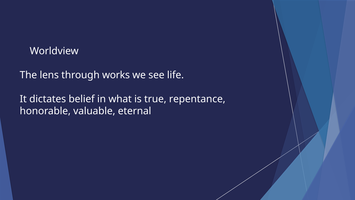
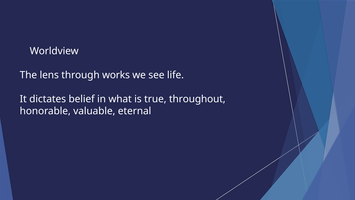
repentance: repentance -> throughout
